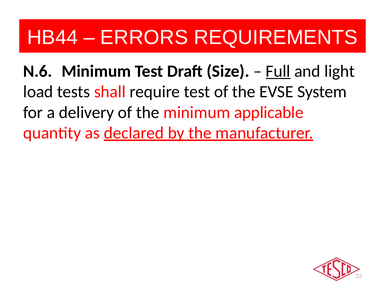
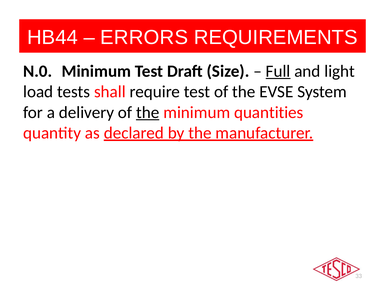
N.6: N.6 -> N.0
the at (148, 112) underline: none -> present
applicable: applicable -> quantities
